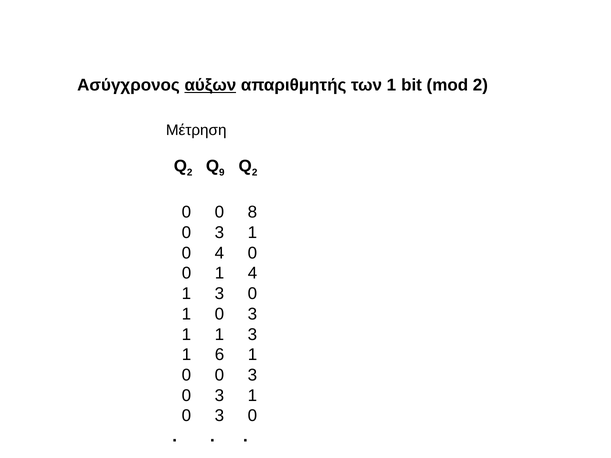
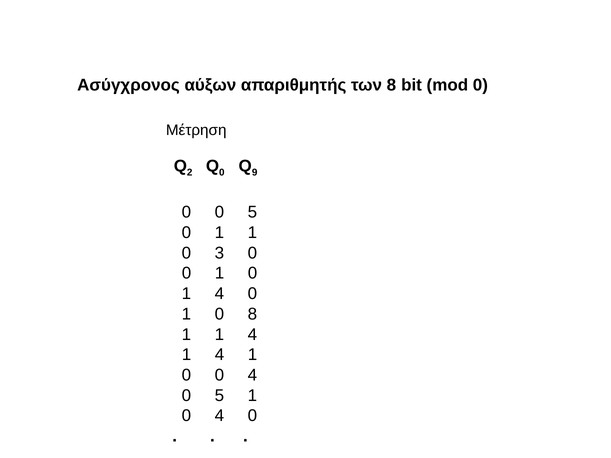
αύξων underline: present -> none
των 1: 1 -> 8
mod 2: 2 -> 0
9 at (222, 173): 9 -> 0
2 at (255, 173): 2 -> 9
0 0 8: 8 -> 5
3 at (219, 233): 3 -> 1
0 4: 4 -> 3
4 at (253, 273): 4 -> 0
3 at (219, 294): 3 -> 4
3 at (252, 314): 3 -> 8
1 1 3: 3 -> 4
6 at (220, 355): 6 -> 4
0 0 3: 3 -> 4
3 at (219, 396): 3 -> 5
3 at (219, 416): 3 -> 4
